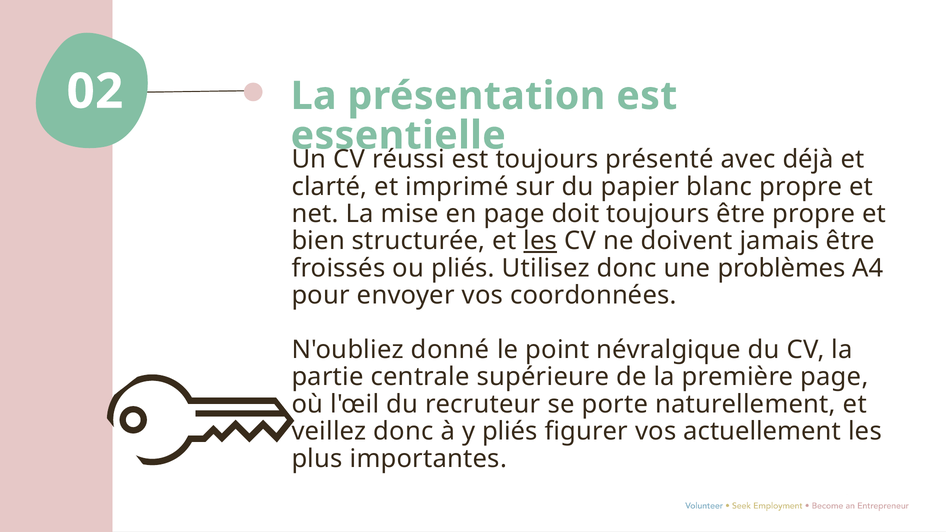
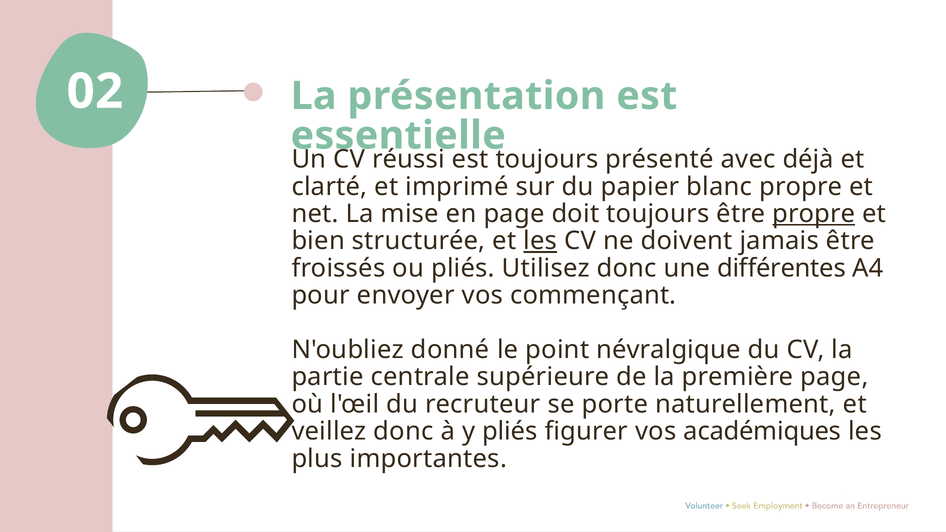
propre at (814, 214) underline: none -> present
problèmes: problèmes -> différentes
coordonnées: coordonnées -> commençant
actuellement: actuellement -> académiques
